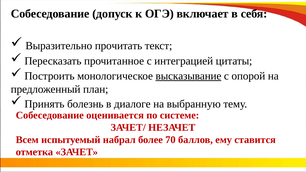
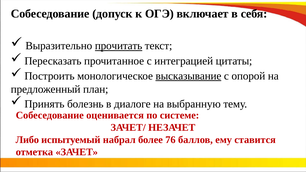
прочитать underline: none -> present
Всем: Всем -> Либо
70: 70 -> 76
